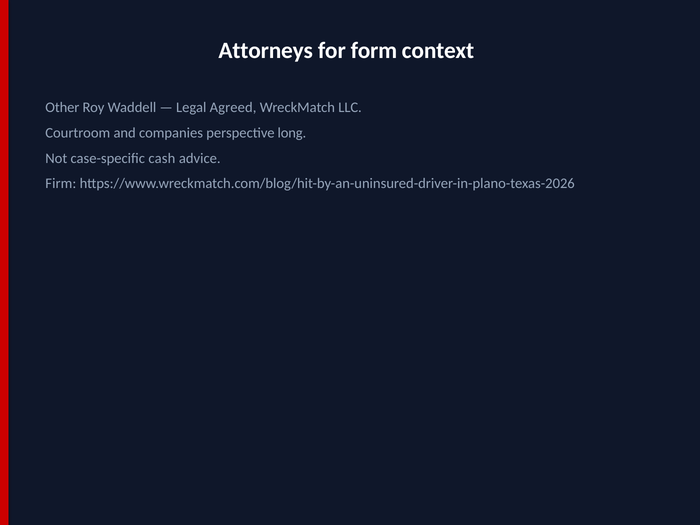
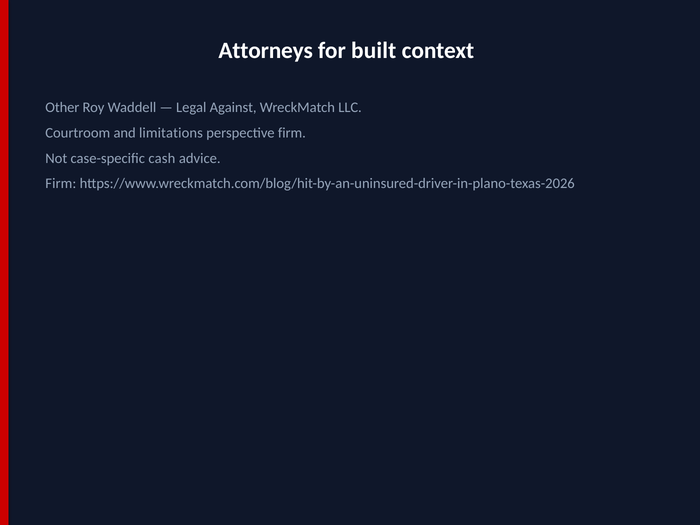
form: form -> built
Agreed: Agreed -> Against
companies: companies -> limitations
perspective long: long -> firm
